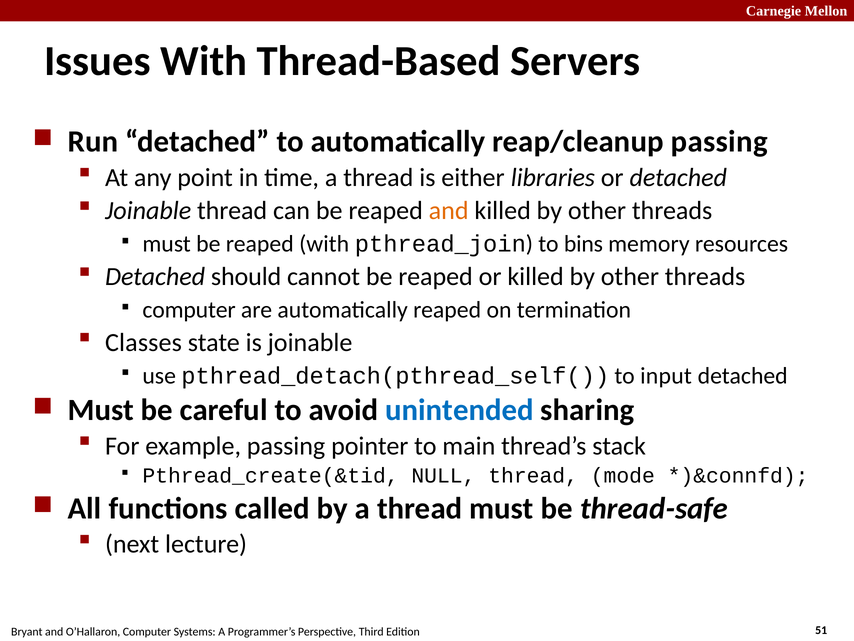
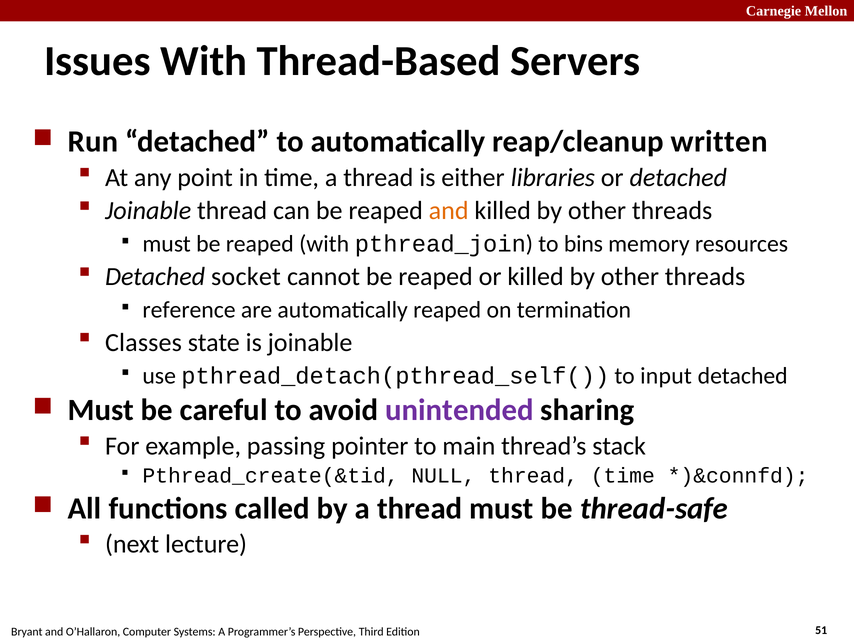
reap/cleanup passing: passing -> written
should: should -> socket
computer at (189, 310): computer -> reference
unintended colour: blue -> purple
thread mode: mode -> time
